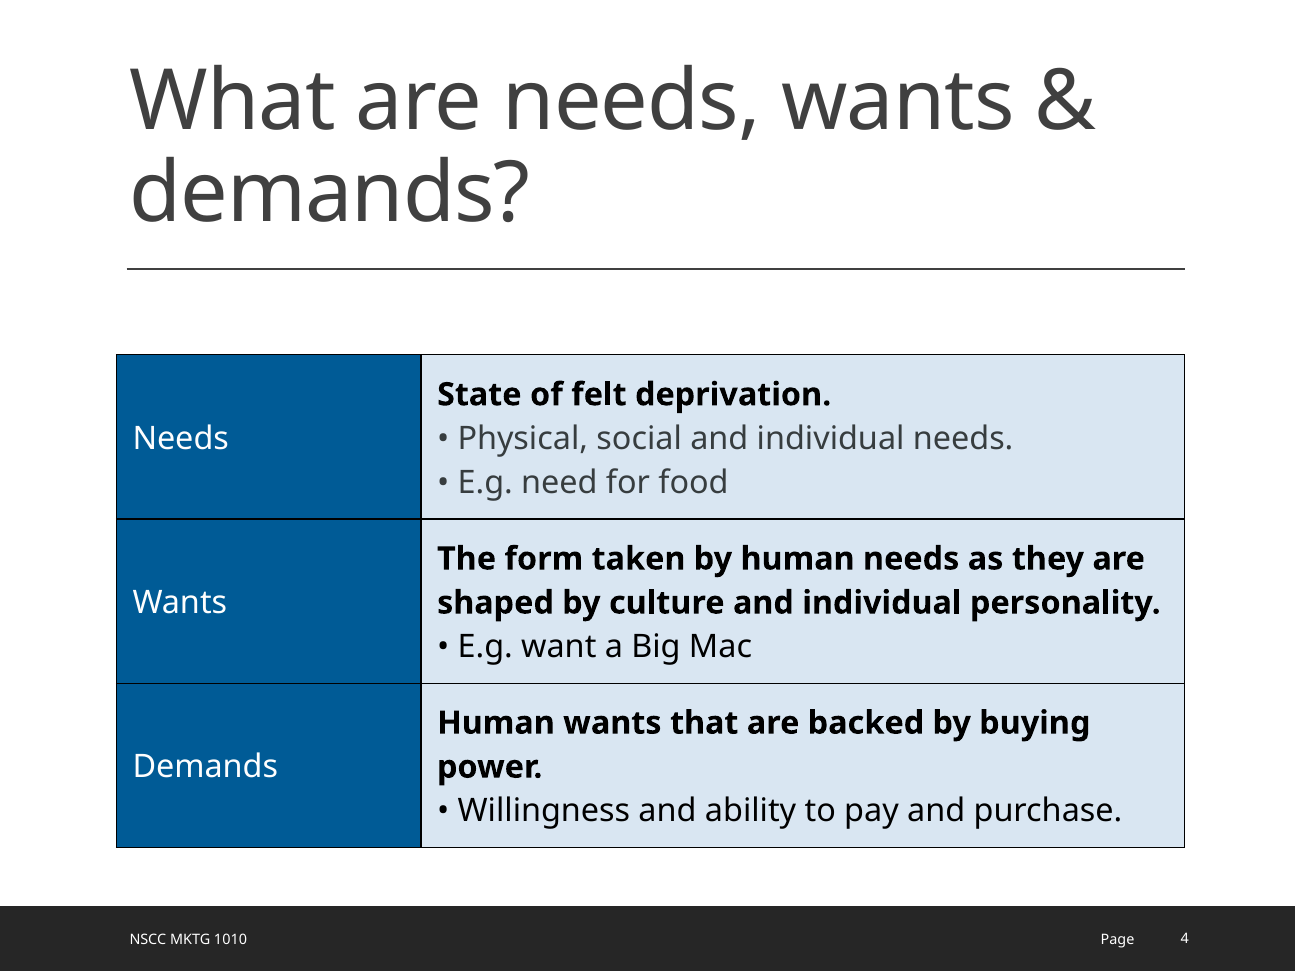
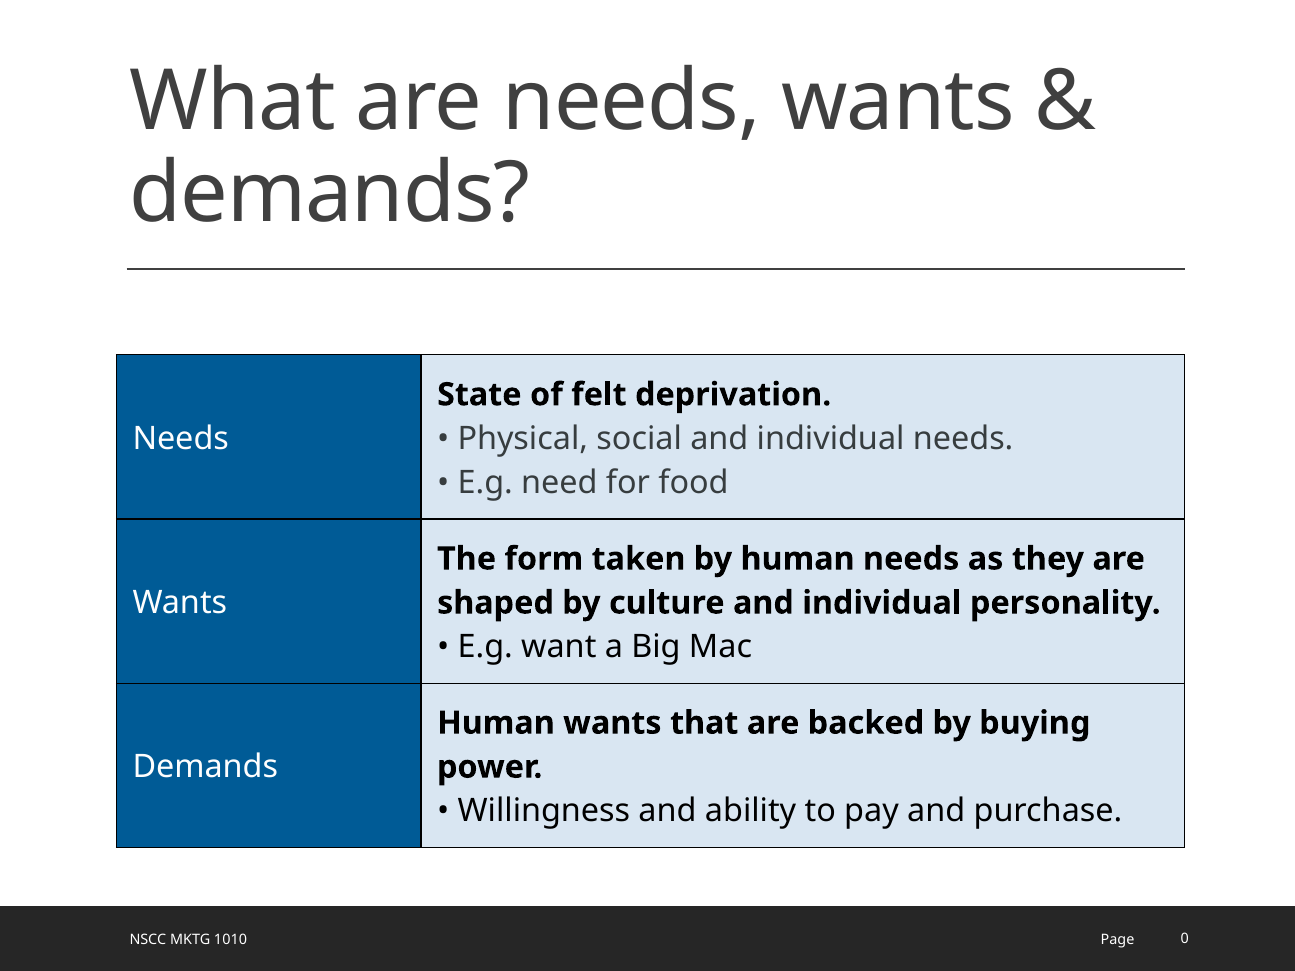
4: 4 -> 0
